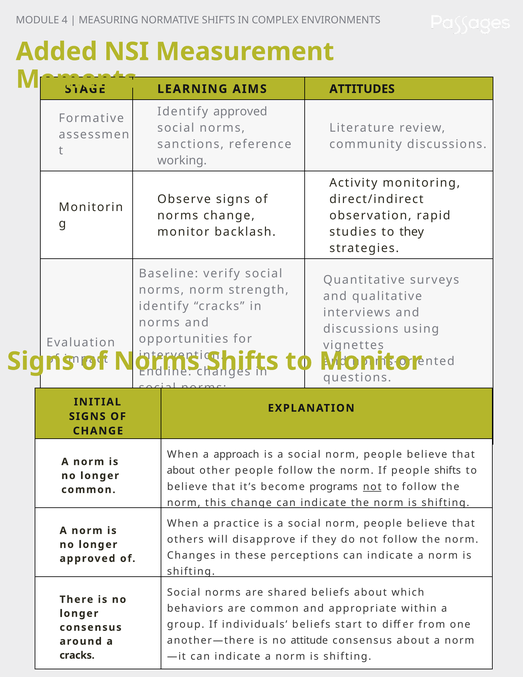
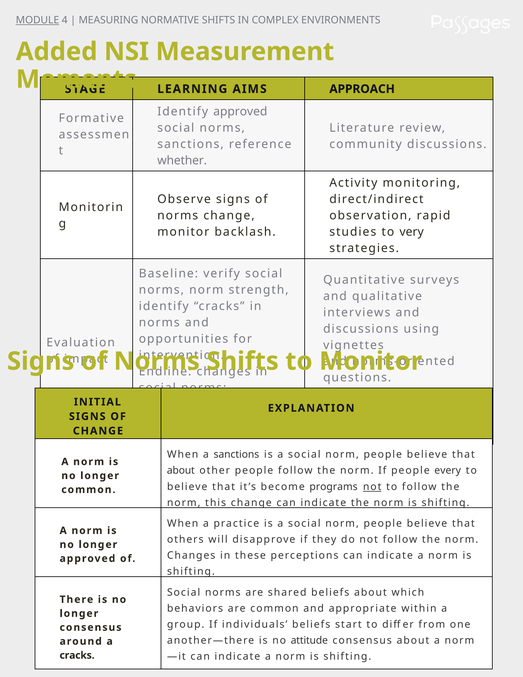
MODULE underline: none -> present
AIMS ATTITUDES: ATTITUDES -> APPROACH
working: working -> whether
to they: they -> very
a approach: approach -> sanctions
people shifts: shifts -> every
